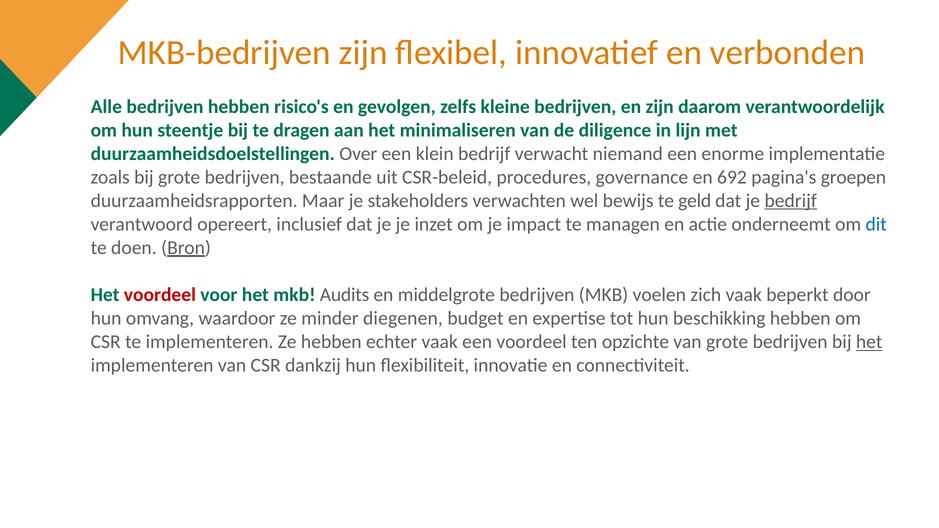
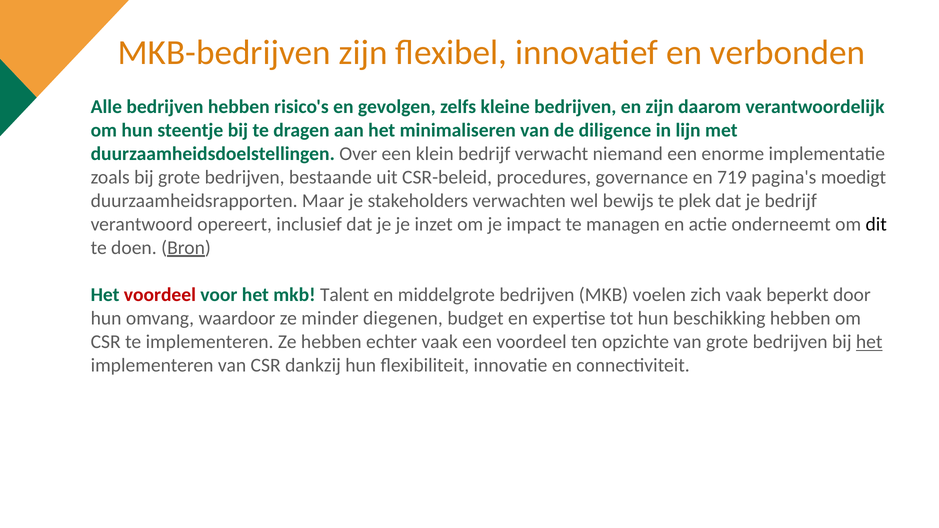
692: 692 -> 719
groepen: groepen -> moedigt
geld: geld -> plek
bedrijf at (791, 201) underline: present -> none
dit colour: blue -> black
Audits: Audits -> Talent
